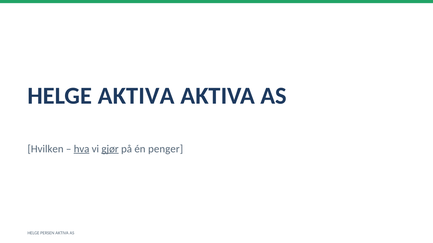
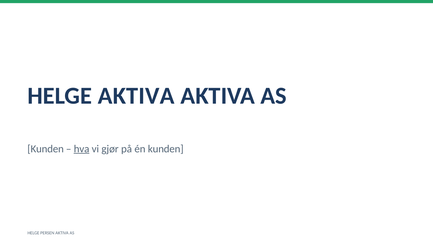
Hvilken at (46, 149): Hvilken -> Kunden
gjør underline: present -> none
én penger: penger -> kunden
